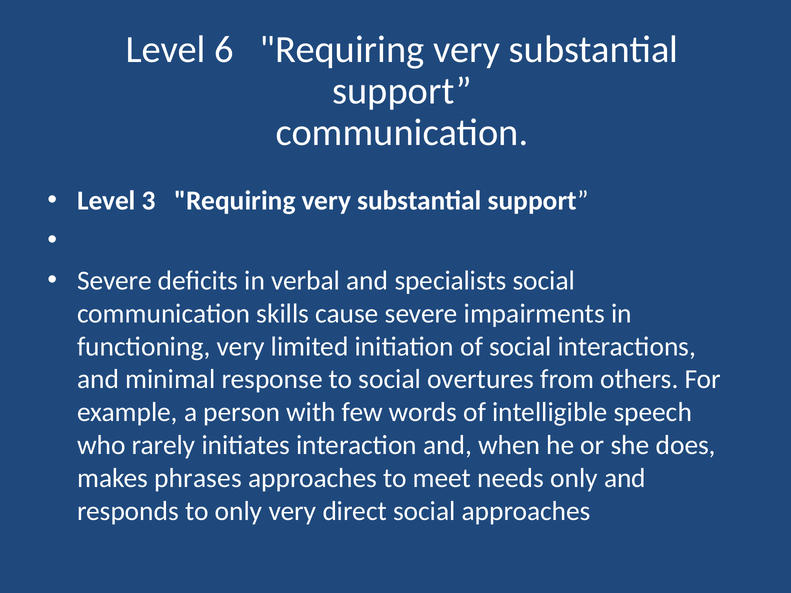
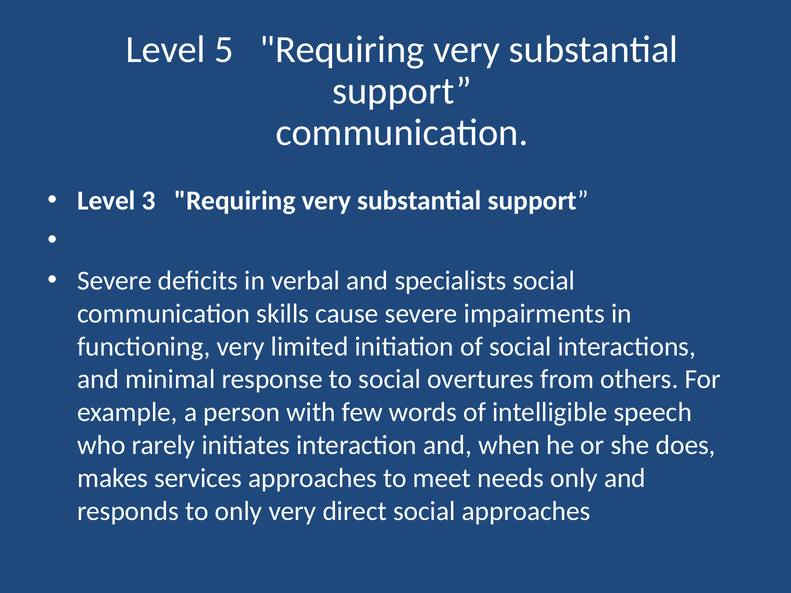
6: 6 -> 5
phrases: phrases -> services
